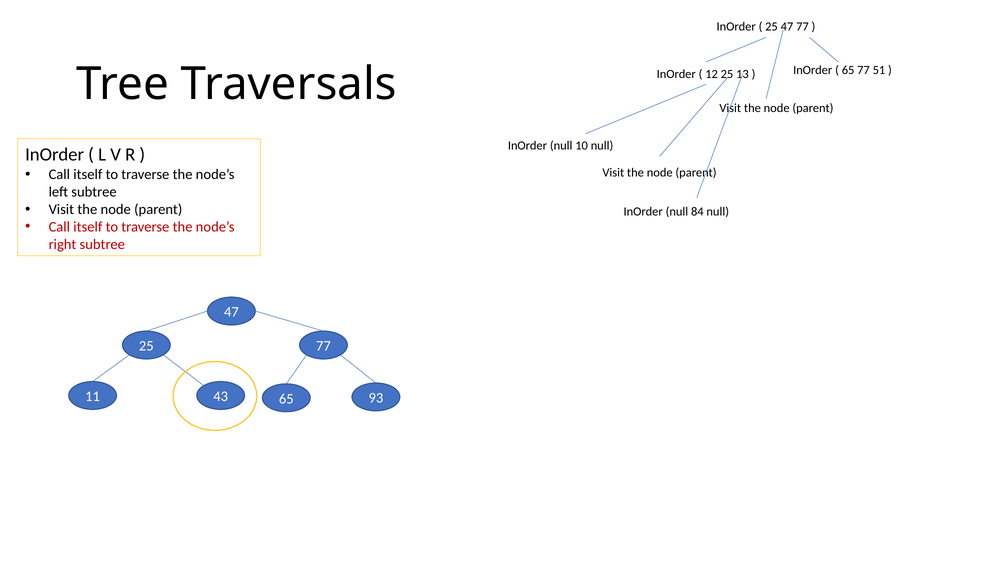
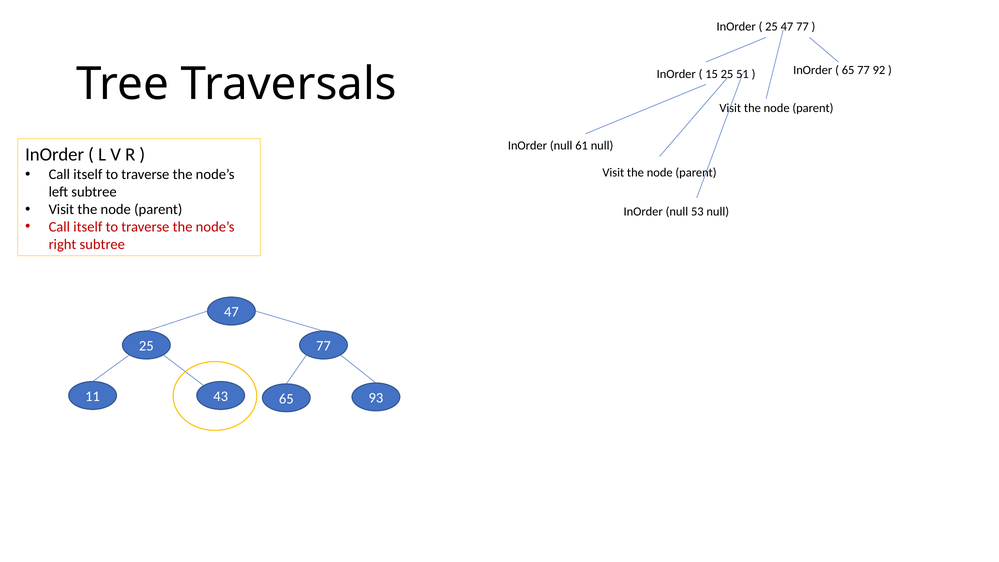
51: 51 -> 92
12: 12 -> 15
13: 13 -> 51
10: 10 -> 61
84: 84 -> 53
